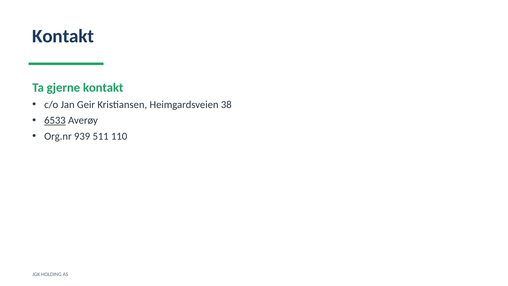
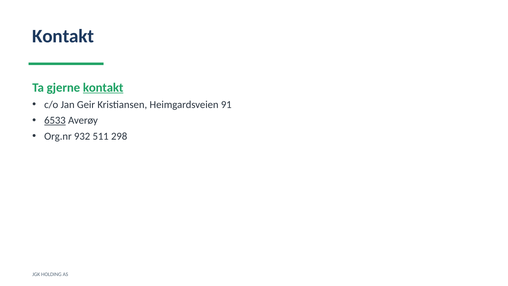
kontakt at (103, 87) underline: none -> present
38: 38 -> 91
939: 939 -> 932
110: 110 -> 298
